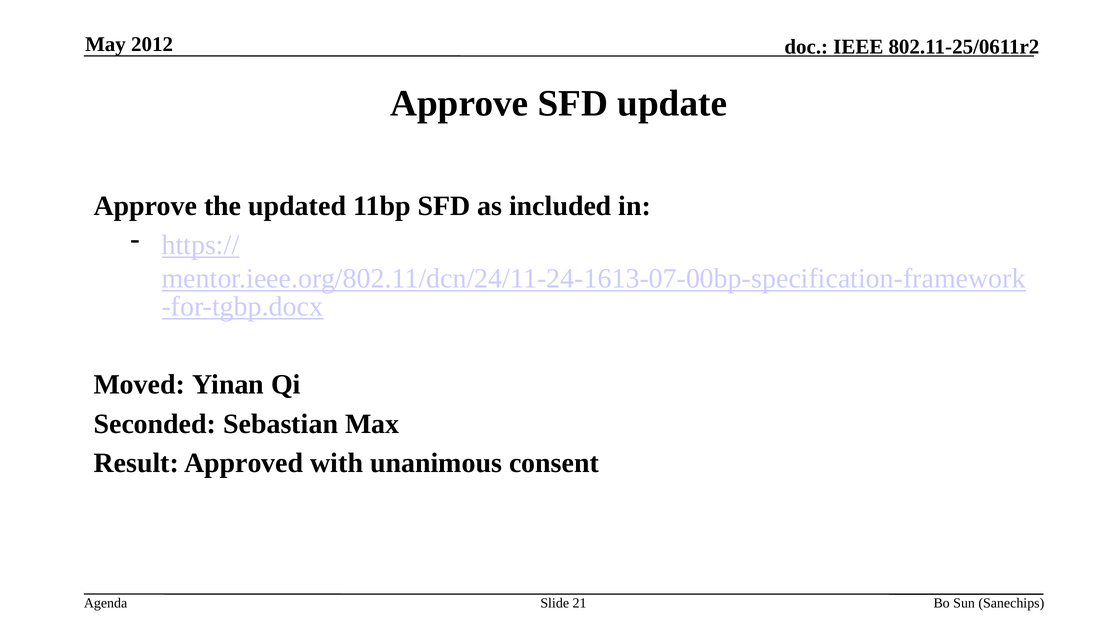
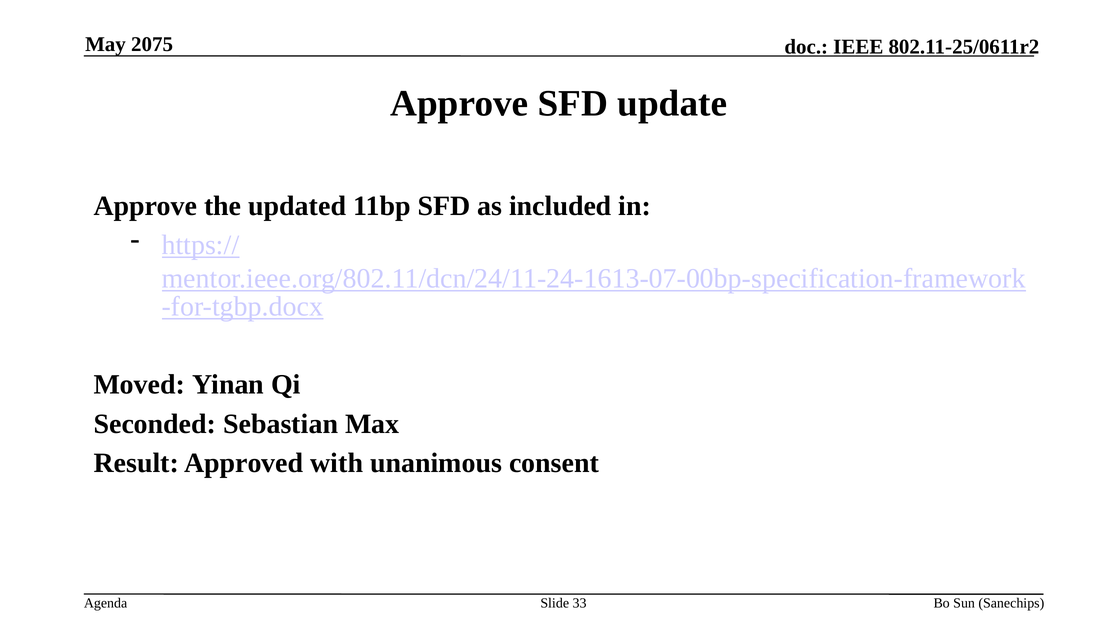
2012: 2012 -> 2075
21: 21 -> 33
